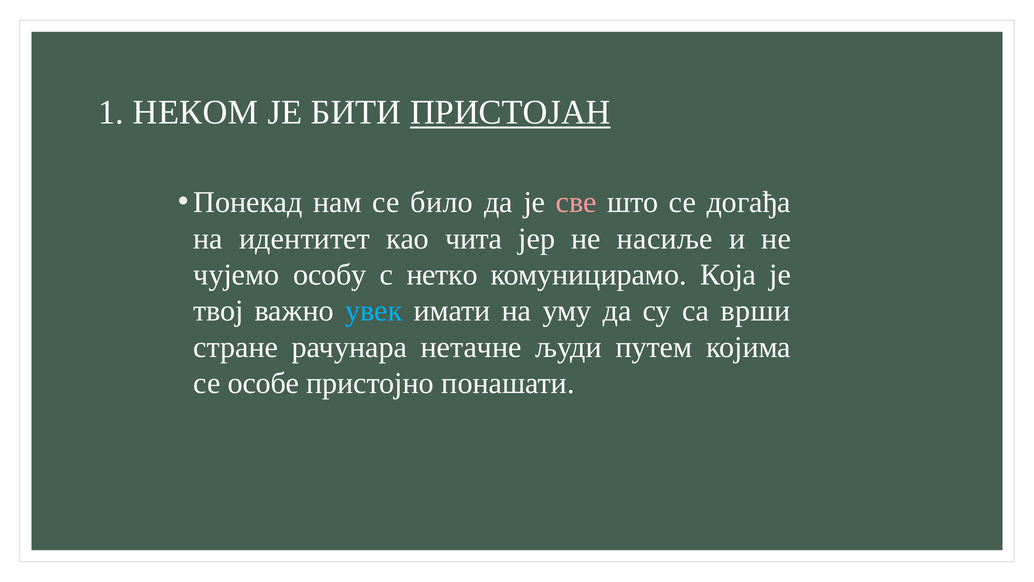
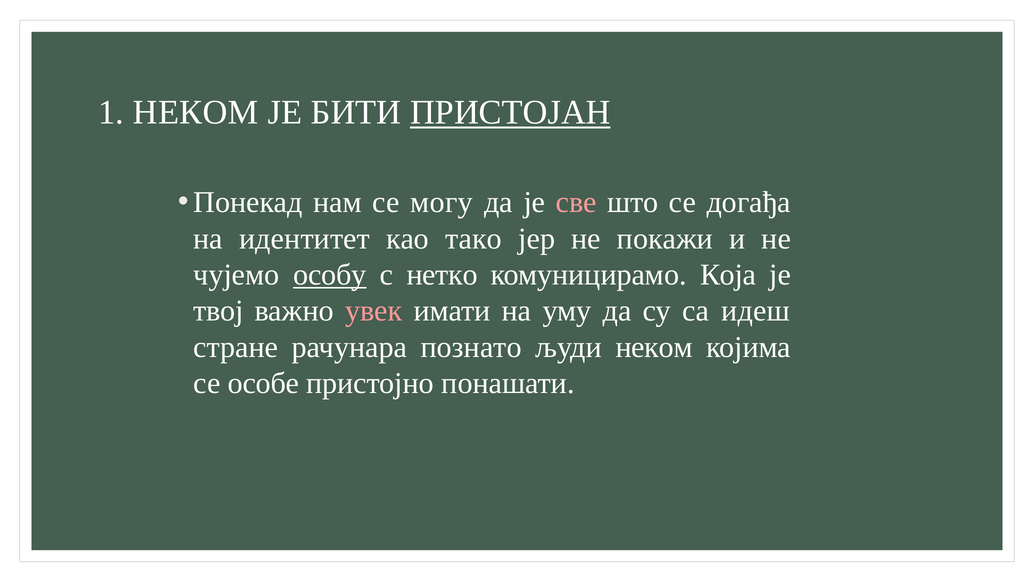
било: било -> могу
чита: чита -> тако
насиље: насиље -> покажи
особу underline: none -> present
увек colour: light blue -> pink
врши: врши -> идеш
нетачне: нетачне -> познато
људи путем: путем -> неком
